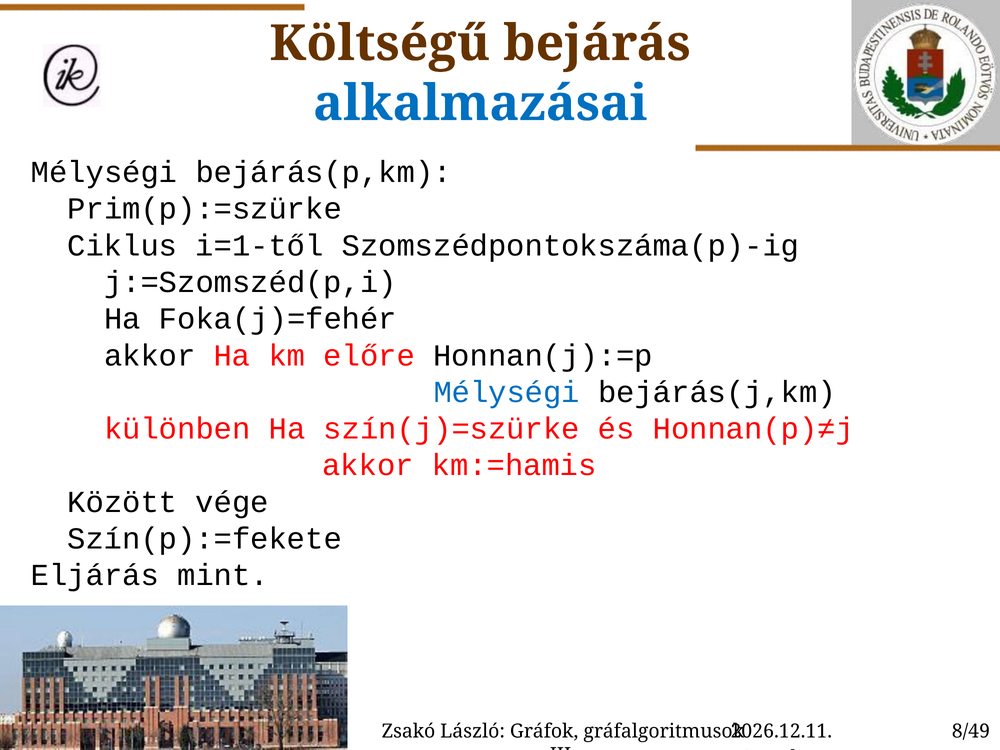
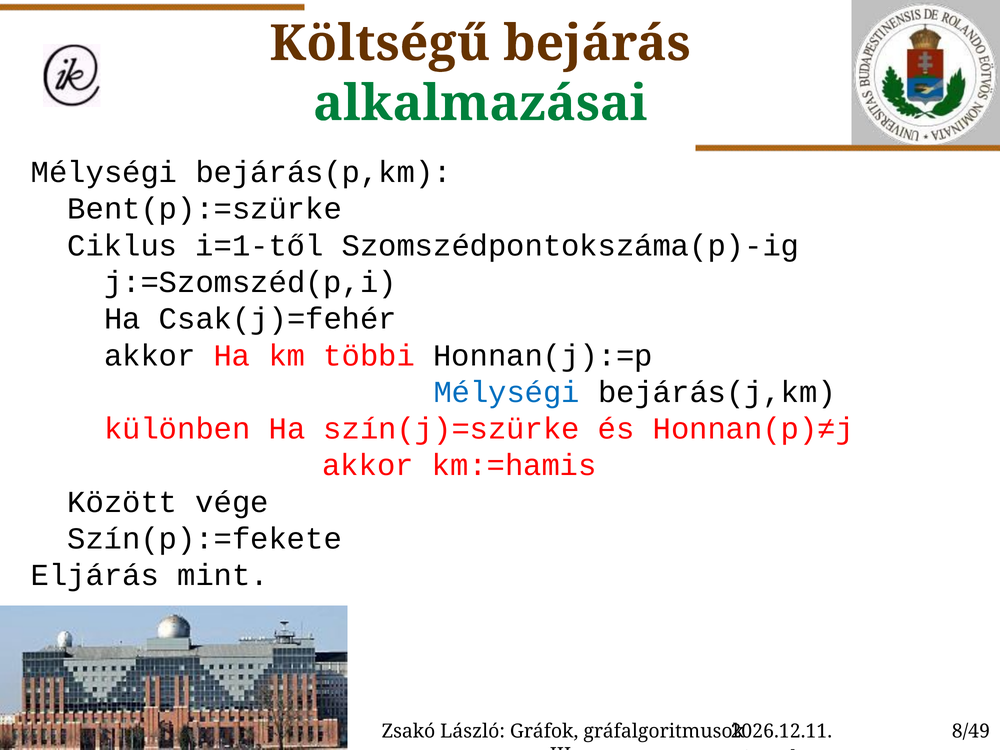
alkalmazásai colour: blue -> green
Prim(p):=szürke: Prim(p):=szürke -> Bent(p):=szürke
Foka(j)=fehér: Foka(j)=fehér -> Csak(j)=fehér
előre: előre -> többi
